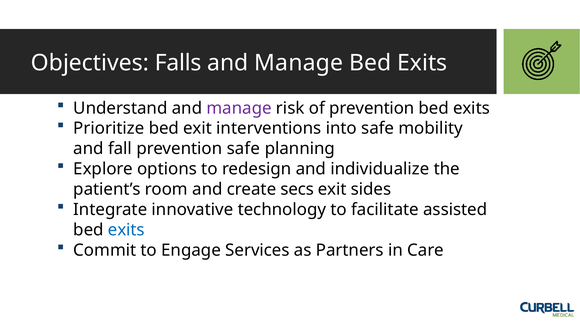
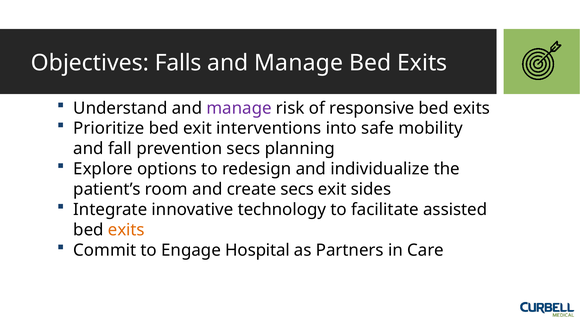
of prevention: prevention -> responsive
prevention safe: safe -> secs
exits at (126, 230) colour: blue -> orange
Services: Services -> Hospital
